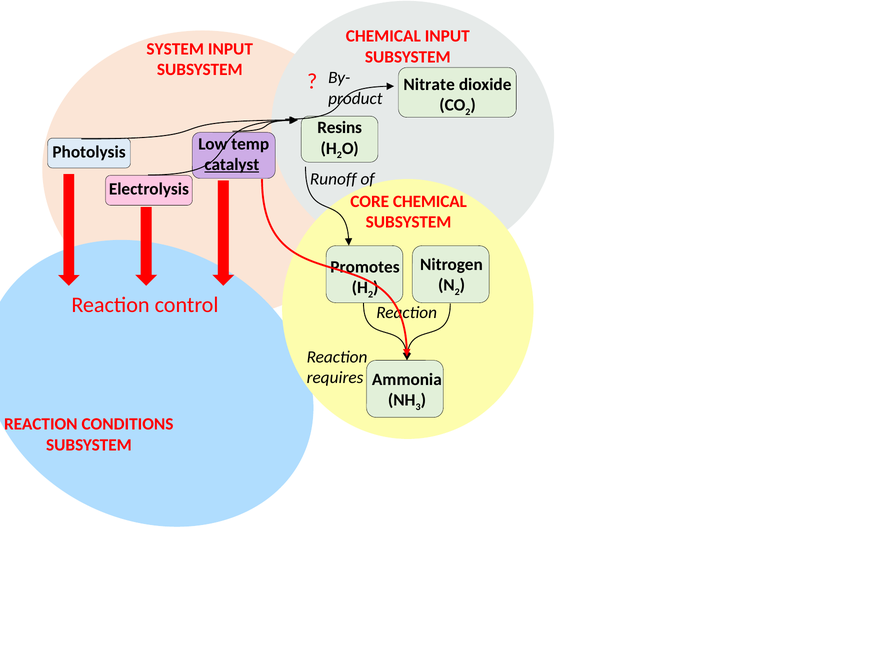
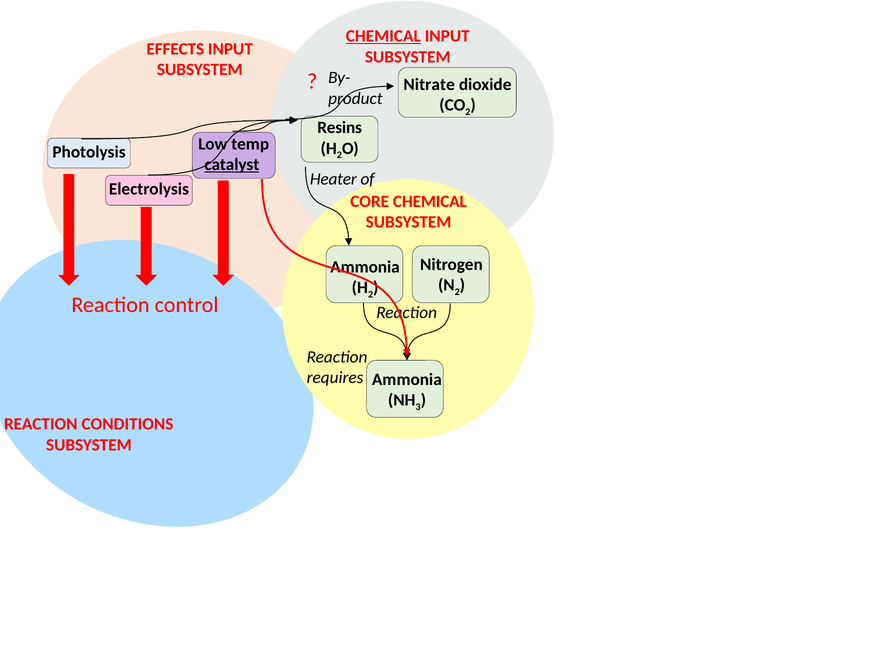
CHEMICAL at (383, 36) underline: none -> present
SYSTEM: SYSTEM -> EFFECTS
Runoff: Runoff -> Heater
Promotes at (365, 267): Promotes -> Ammonia
